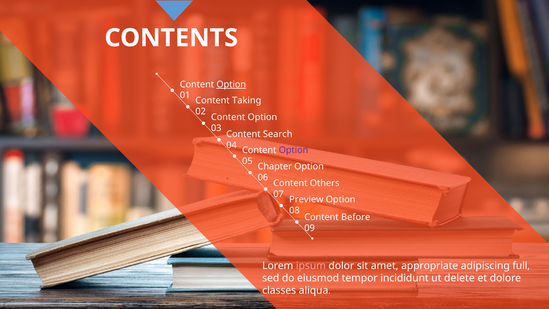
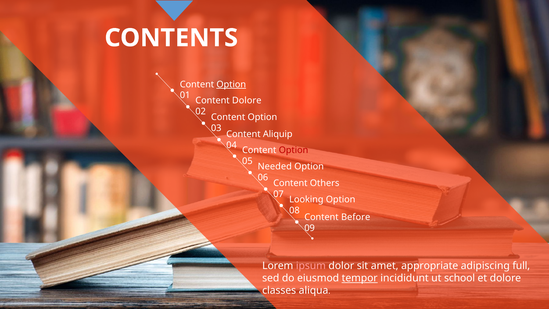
Content Taking: Taking -> Dolore
Search: Search -> Aliquip
Option at (294, 150) colour: purple -> red
Chapter: Chapter -> Needed
Preview: Preview -> Looking
tempor underline: none -> present
delete: delete -> school
